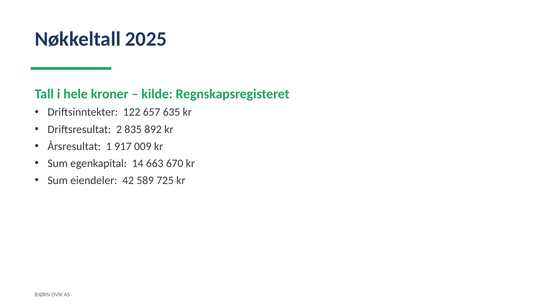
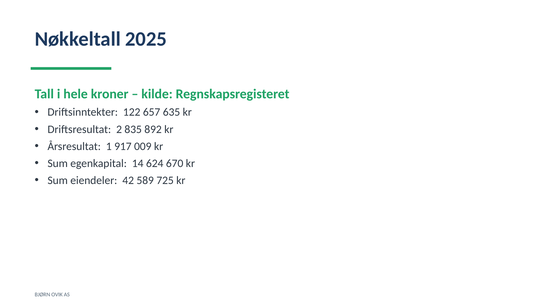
663: 663 -> 624
